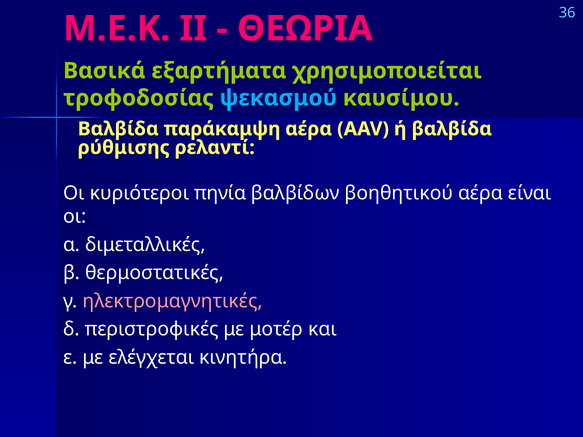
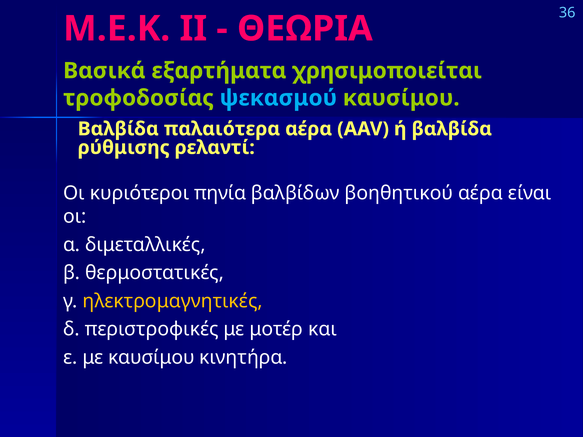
παράκαμψη: παράκαμψη -> παλαιότερα
ηλεκτρομαγνητικές colour: pink -> yellow
με ελέγχεται: ελέγχεται -> καυσίμου
